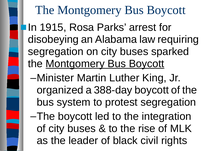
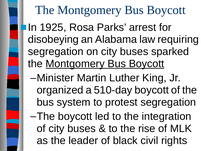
1915: 1915 -> 1925
388-day: 388-day -> 510-day
